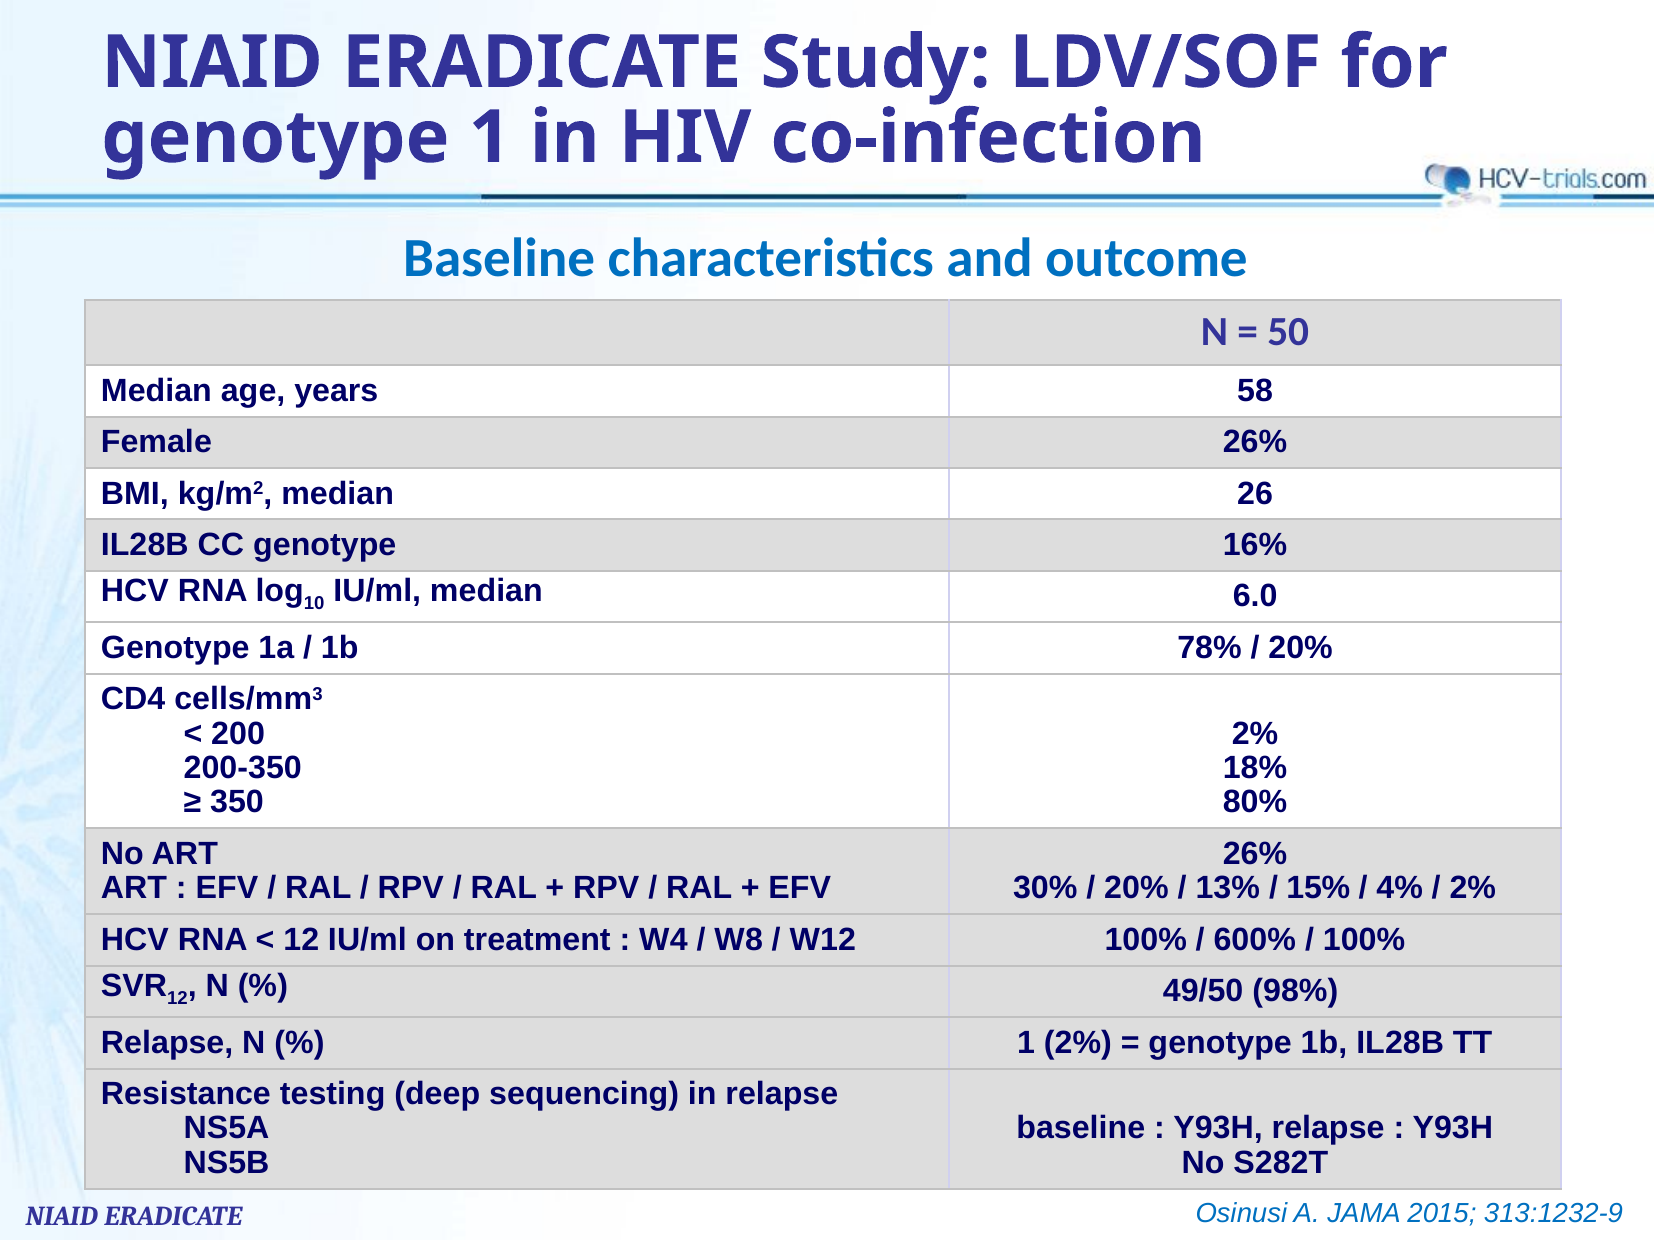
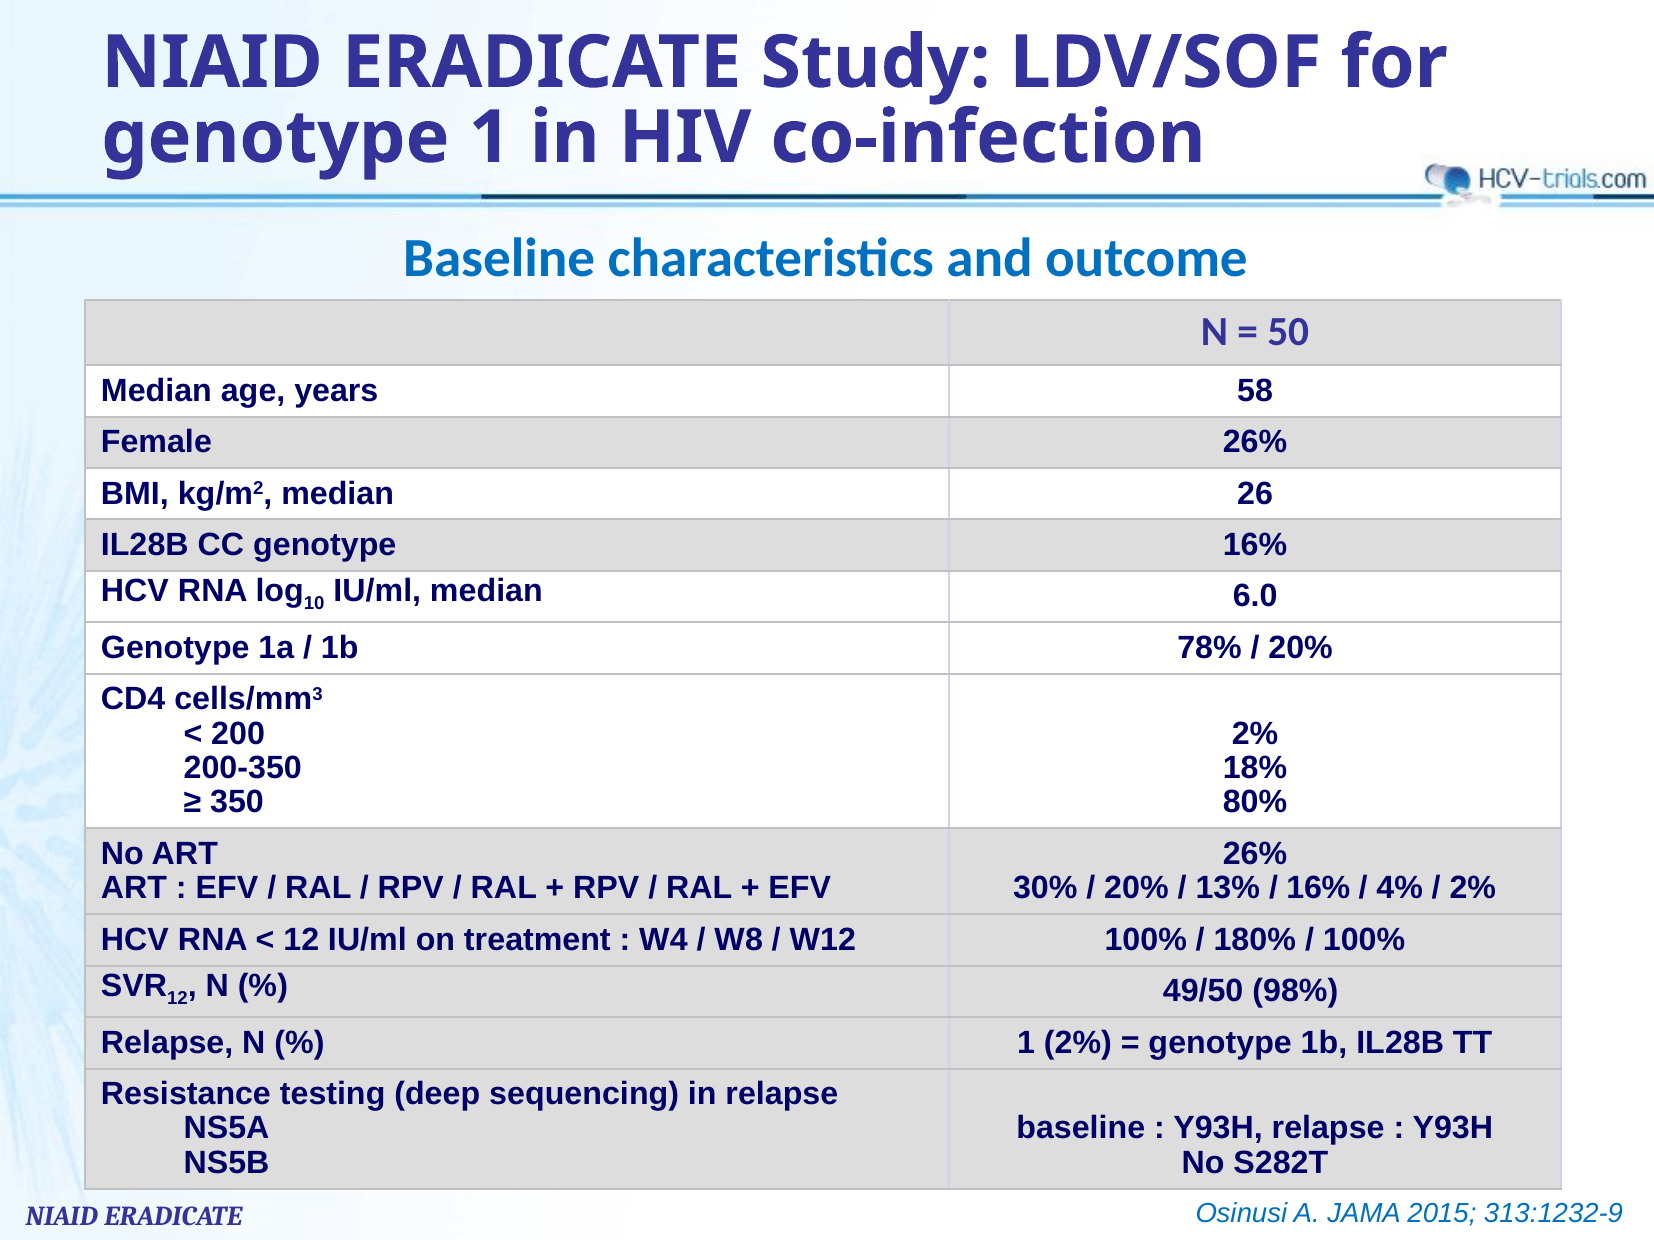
15% at (1318, 889): 15% -> 16%
600%: 600% -> 180%
